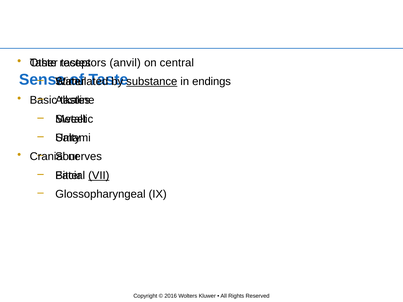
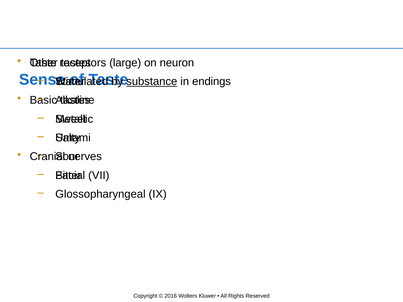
anvil: anvil -> large
central: central -> neuron
VII underline: present -> none
